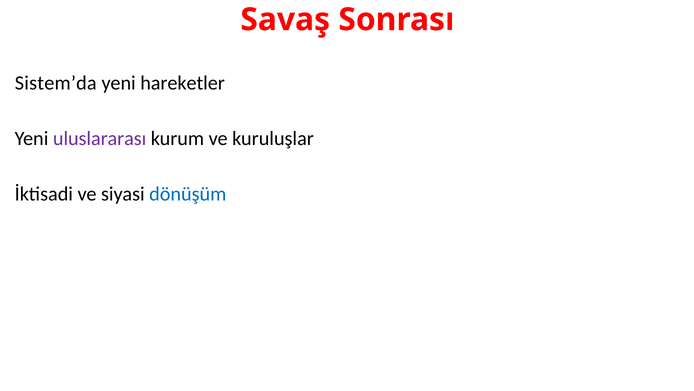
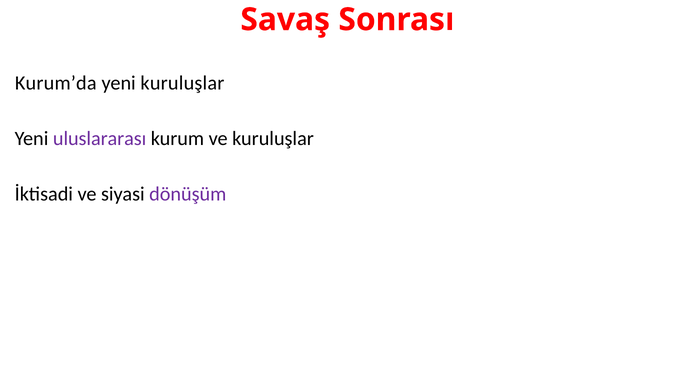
Sistem’da: Sistem’da -> Kurum’da
yeni hareketler: hareketler -> kuruluşlar
dönüşüm colour: blue -> purple
